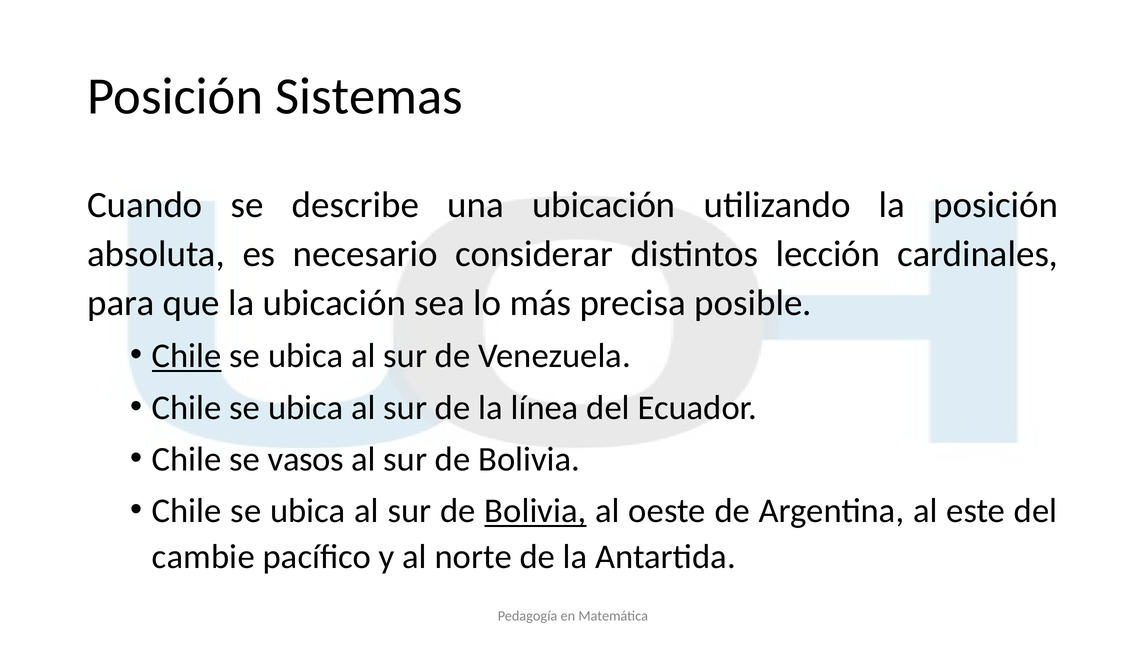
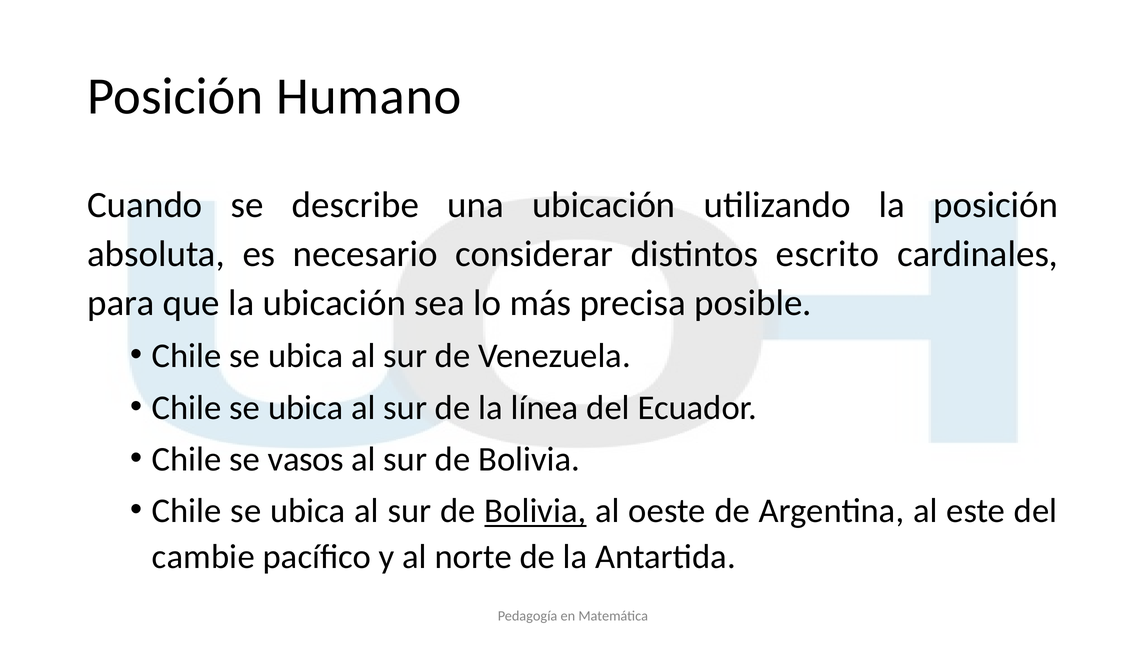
Sistemas: Sistemas -> Humano
lección: lección -> escrito
Chile at (187, 356) underline: present -> none
